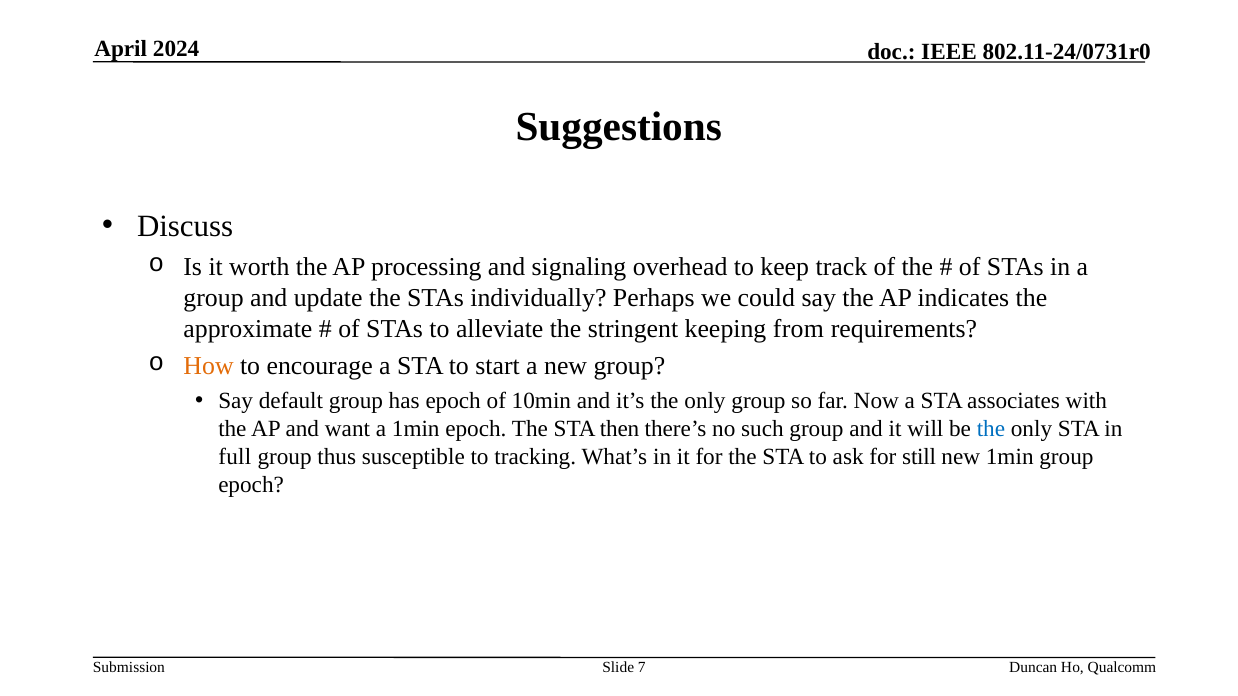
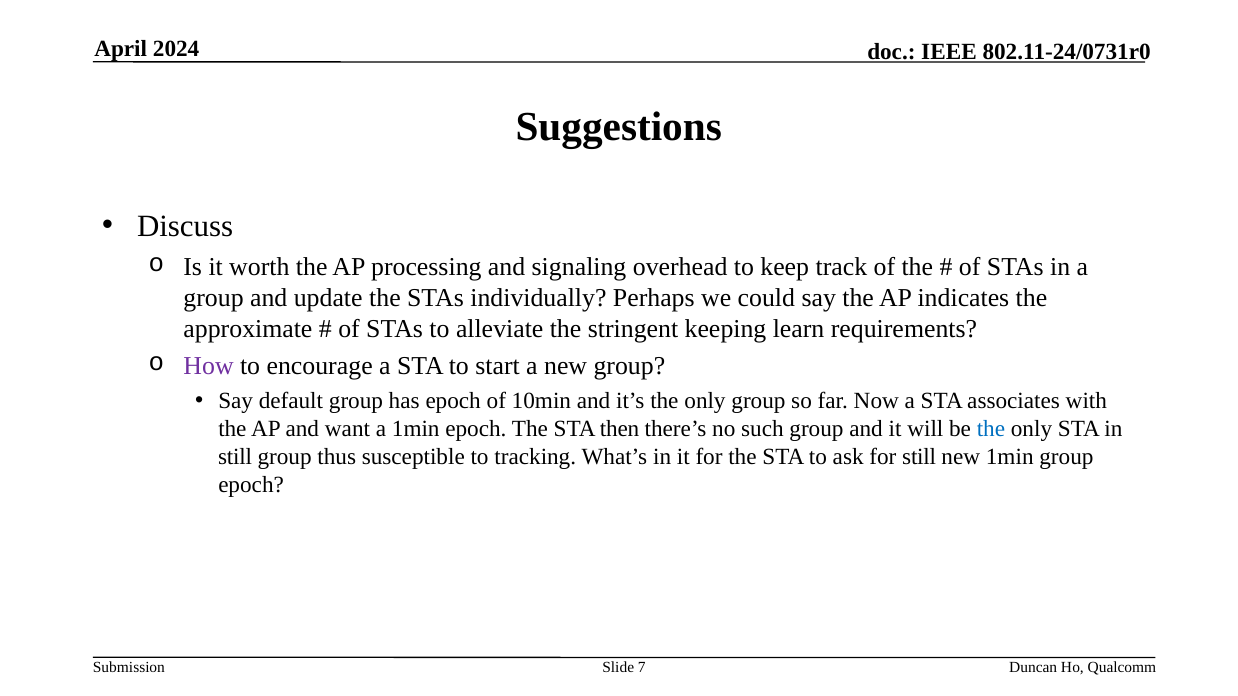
from: from -> learn
How colour: orange -> purple
full at (235, 457): full -> still
